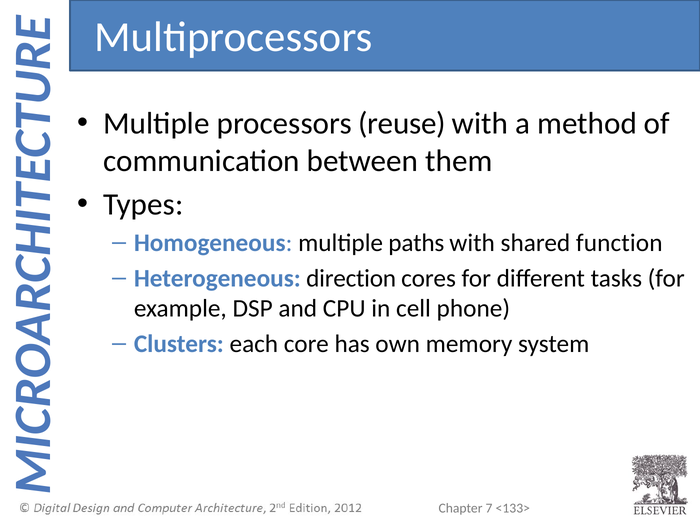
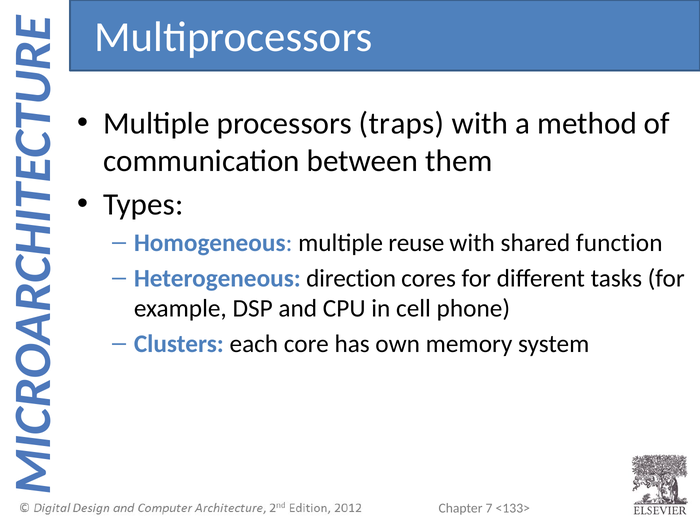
reuse: reuse -> traps
paths: paths -> reuse
